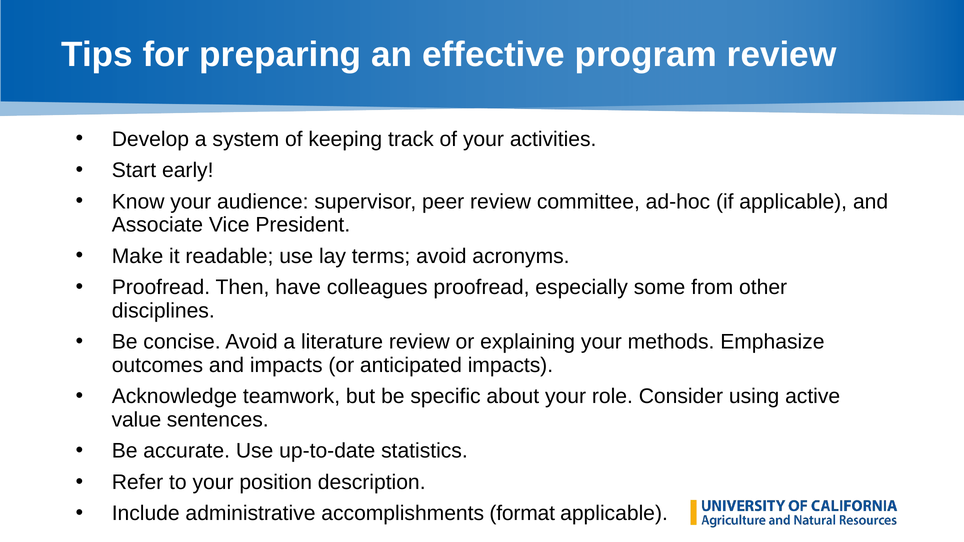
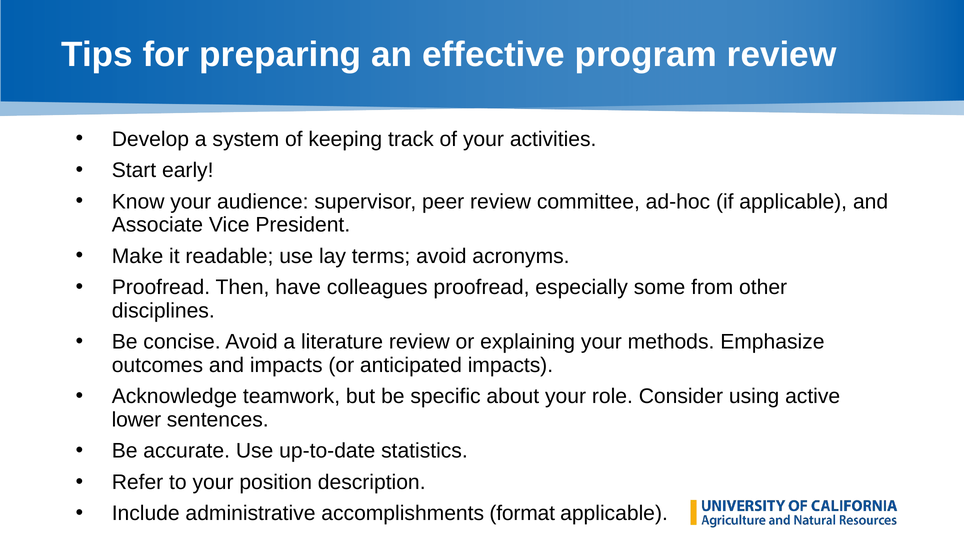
value: value -> lower
